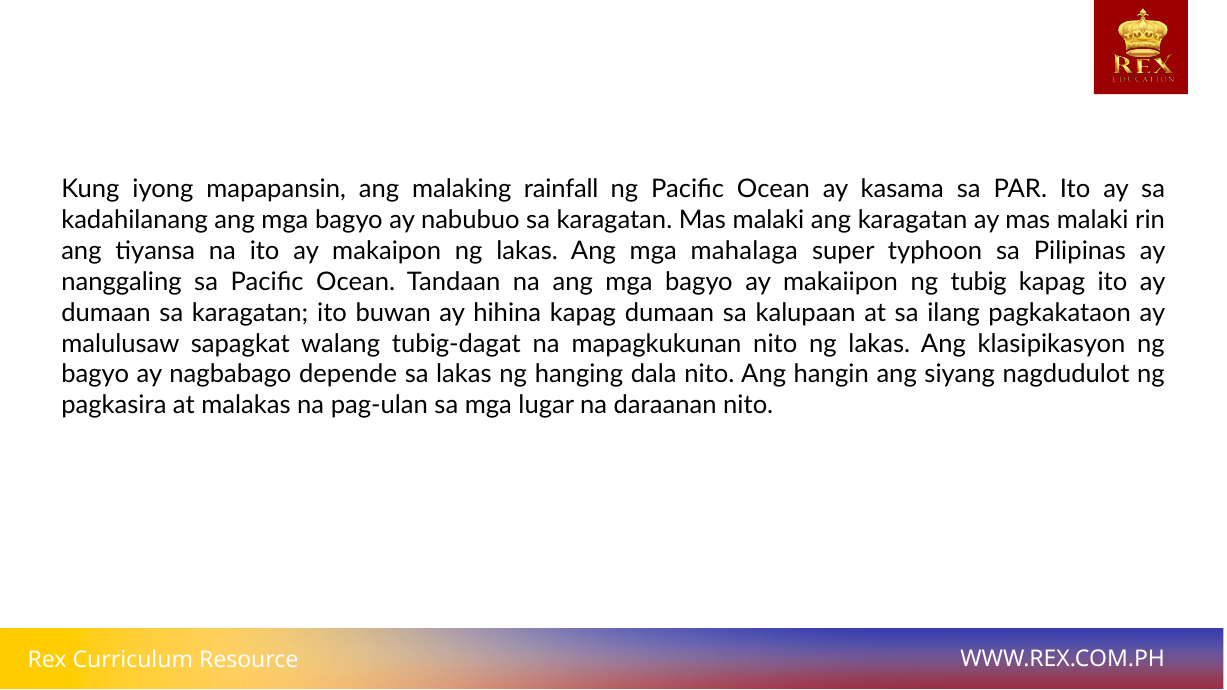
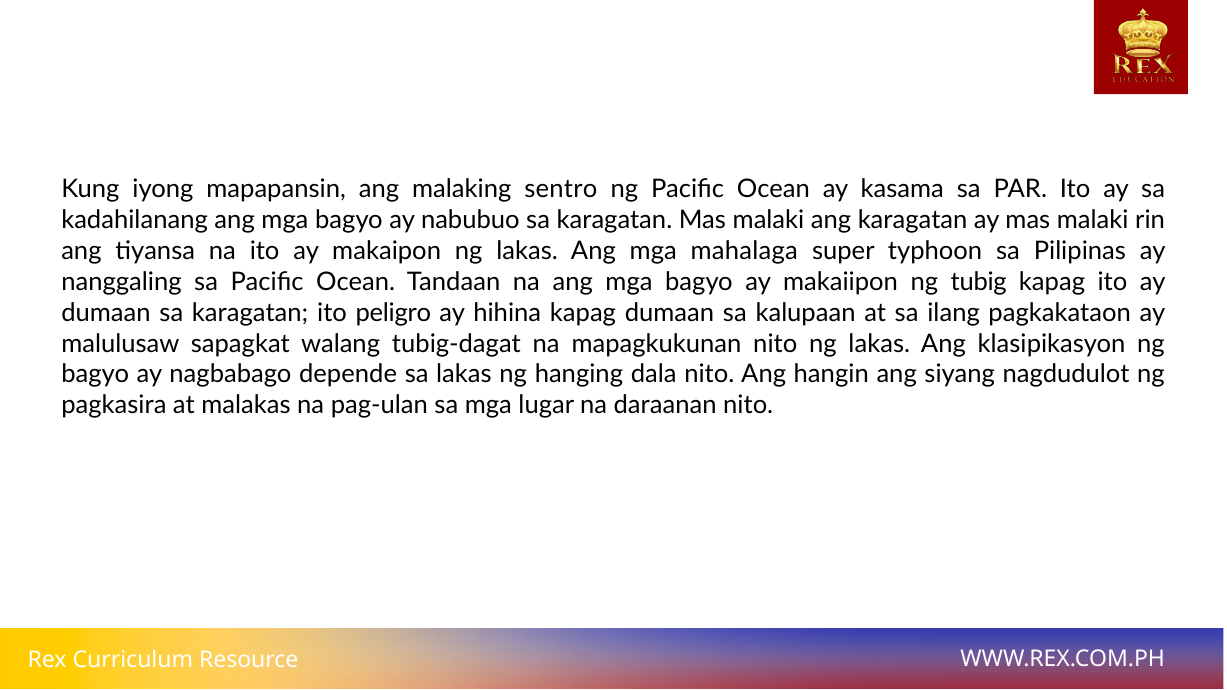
rainfall: rainfall -> sentro
buwan: buwan -> peligro
